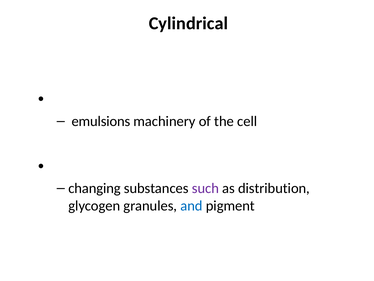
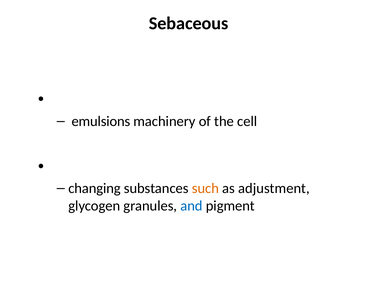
Cylindrical: Cylindrical -> Sebaceous
such colour: purple -> orange
distribution: distribution -> adjustment
